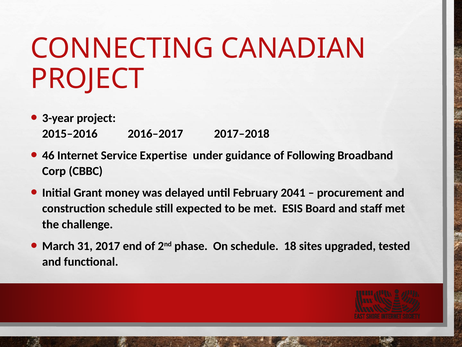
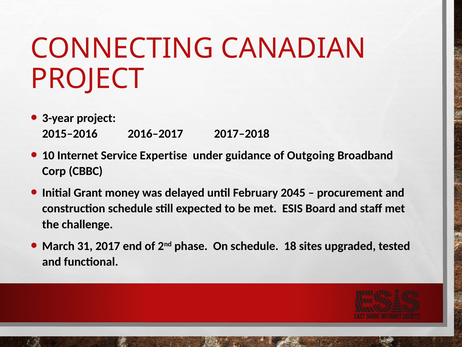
46: 46 -> 10
Following: Following -> Outgoing
2041: 2041 -> 2045
